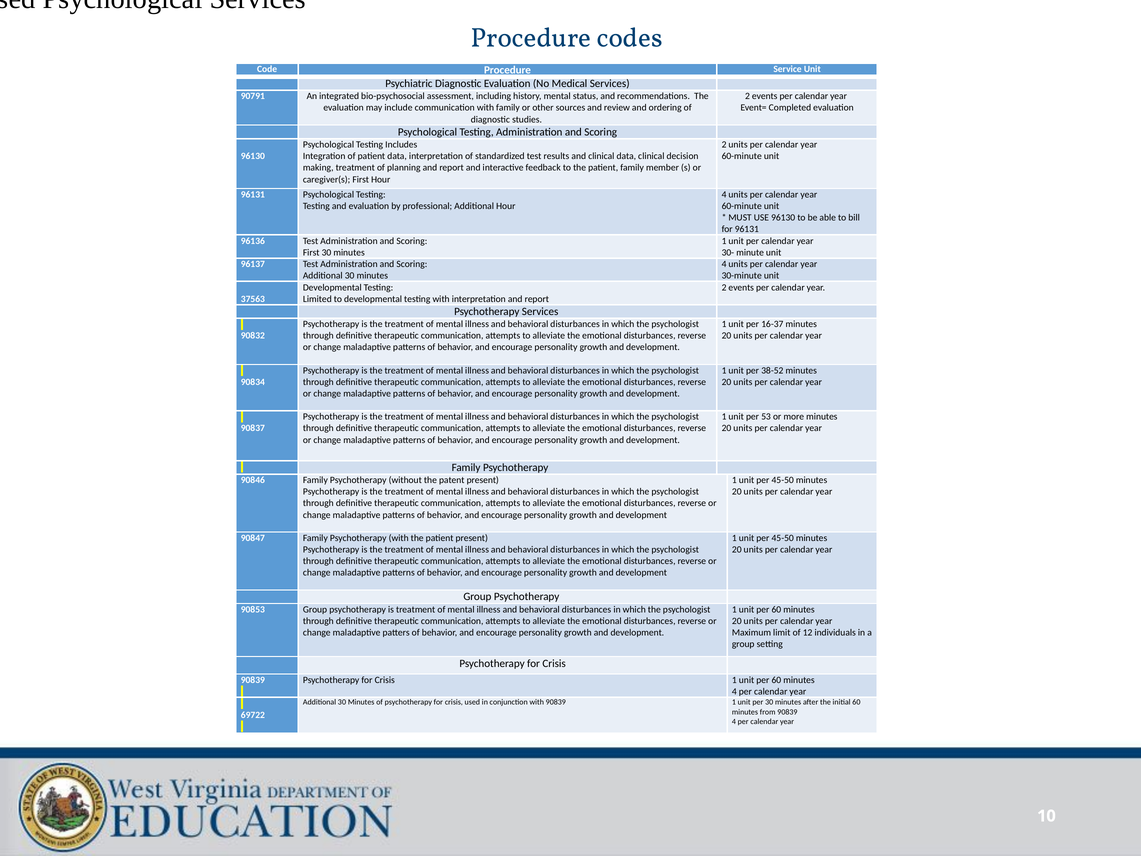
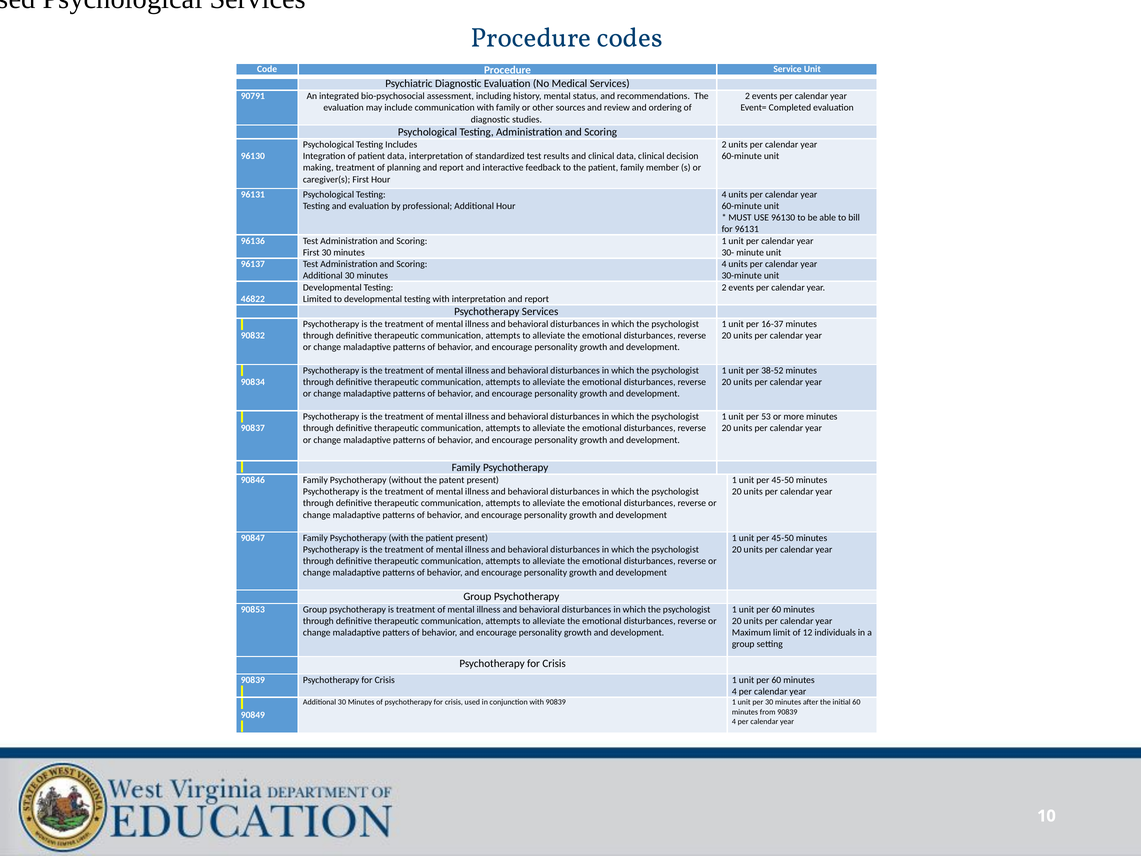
37563: 37563 -> 46822
69722: 69722 -> 90849
